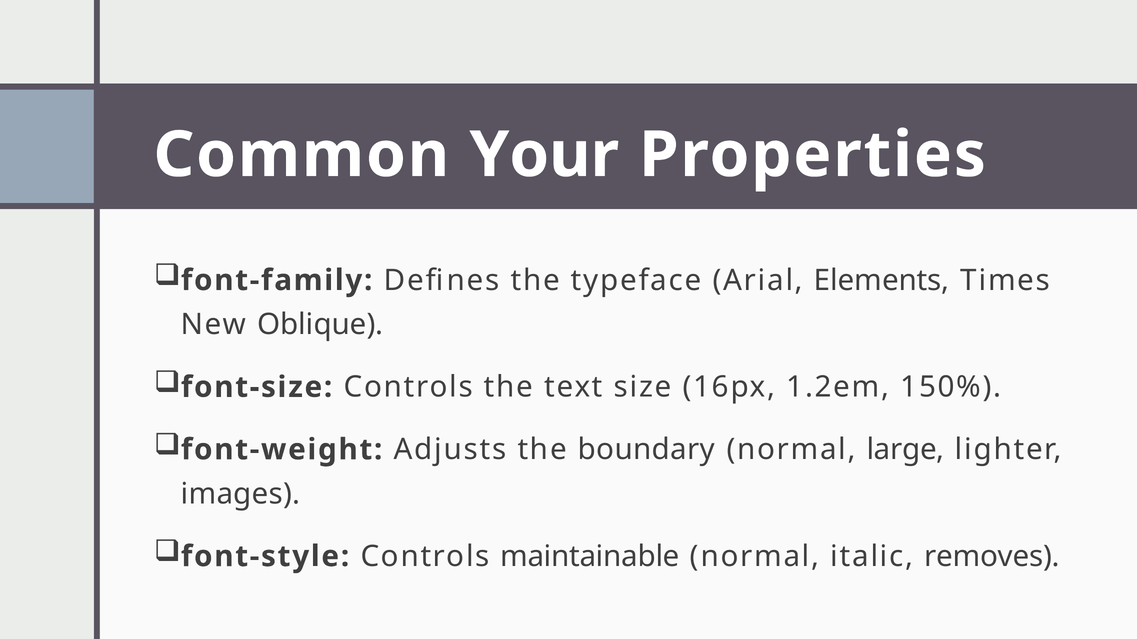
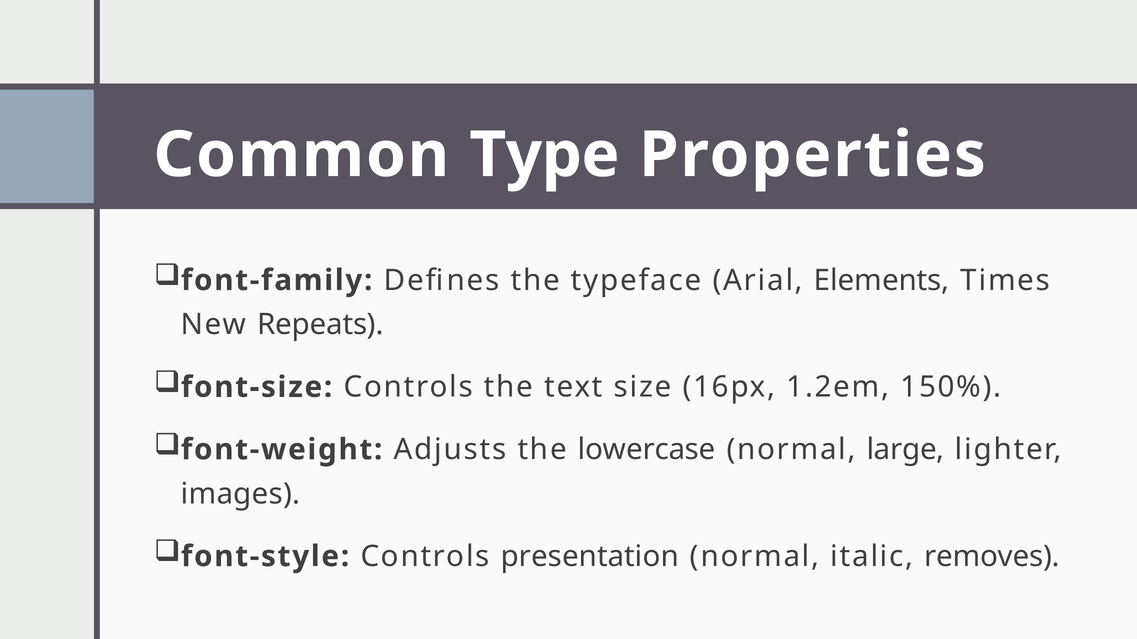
Your: Your -> Type
Oblique: Oblique -> Repeats
boundary: boundary -> lowercase
maintainable: maintainable -> presentation
